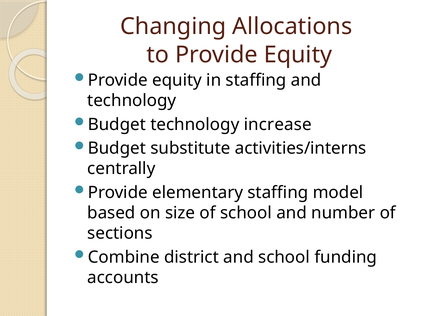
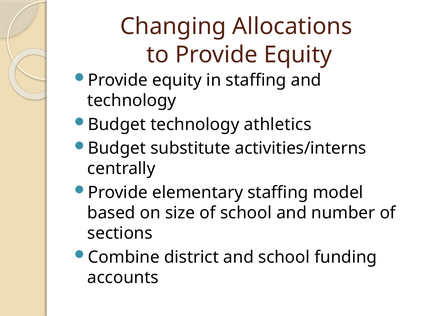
increase: increase -> athletics
